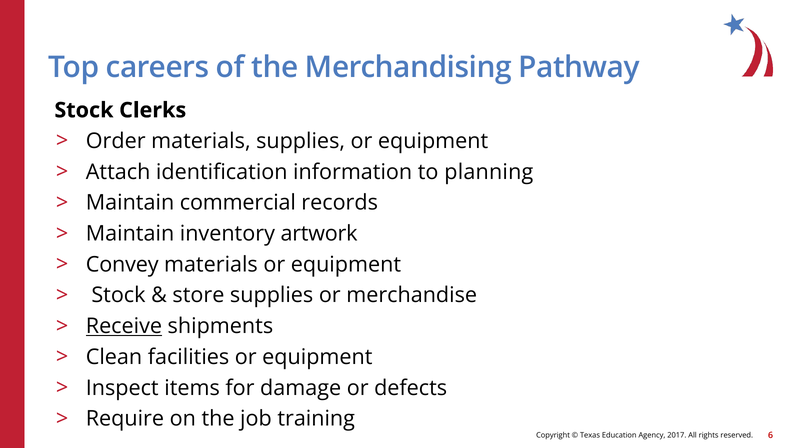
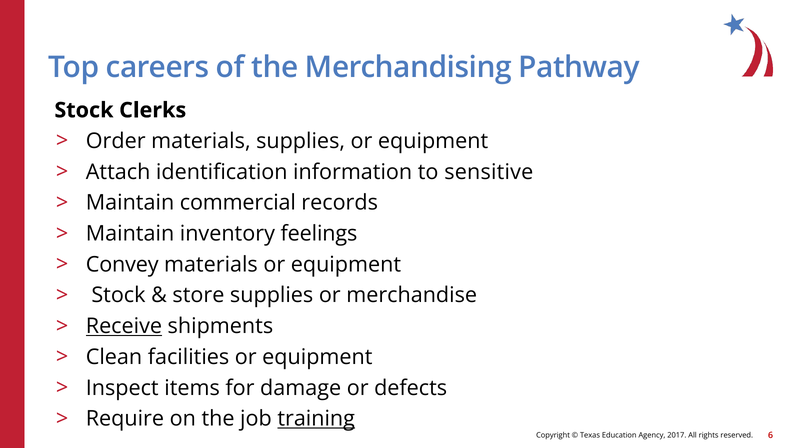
planning: planning -> sensitive
artwork: artwork -> feelings
training underline: none -> present
